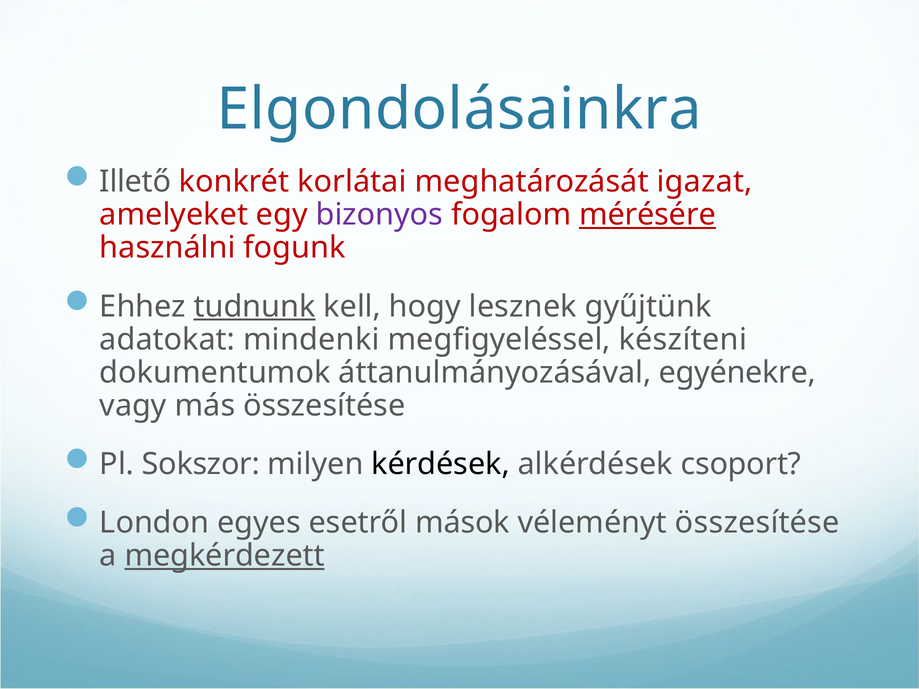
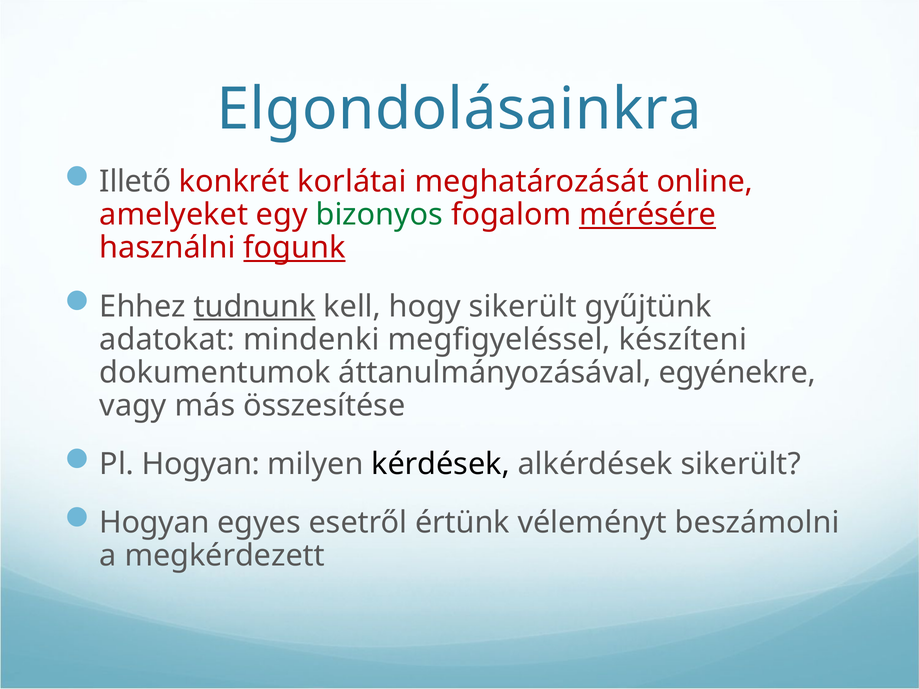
igazat: igazat -> online
bizonyos colour: purple -> green
fogunk underline: none -> present
hogy lesznek: lesznek -> sikerült
Pl Sokszor: Sokszor -> Hogyan
alkérdések csoport: csoport -> sikerült
London at (154, 523): London -> Hogyan
mások: mások -> értünk
véleményt összesítése: összesítése -> beszámolni
megkérdezett underline: present -> none
